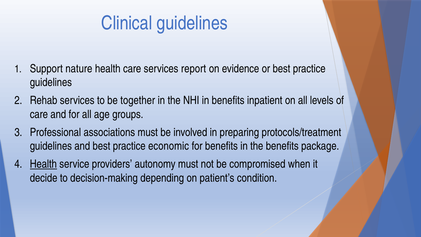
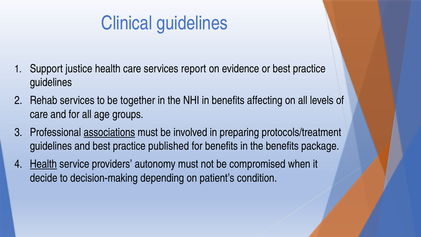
nature: nature -> justice
inpatient: inpatient -> affecting
associations underline: none -> present
economic: economic -> published
